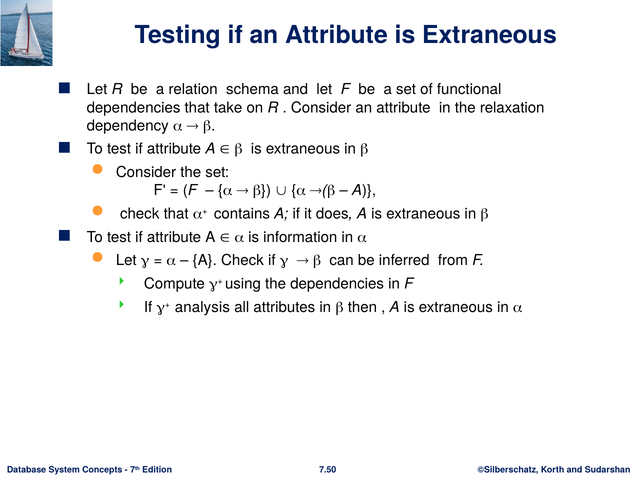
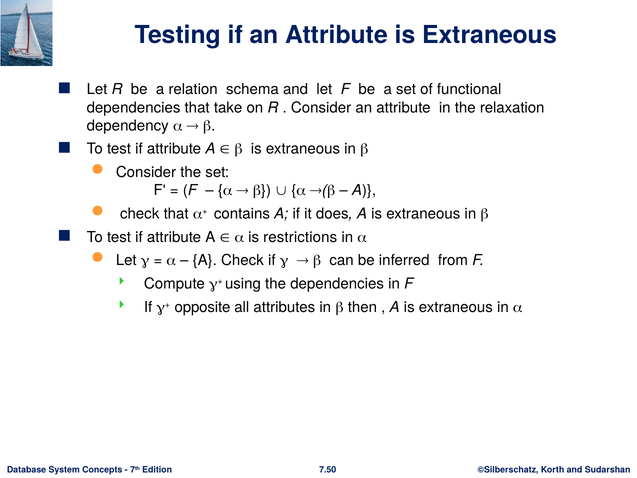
information: information -> restrictions
analysis: analysis -> opposite
